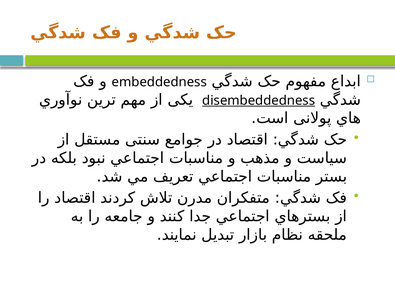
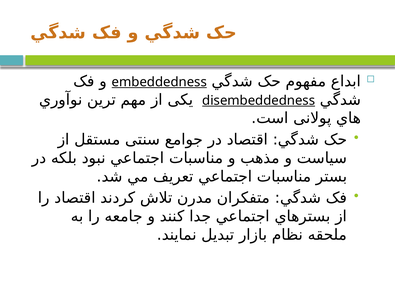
embeddedness underline: none -> present
